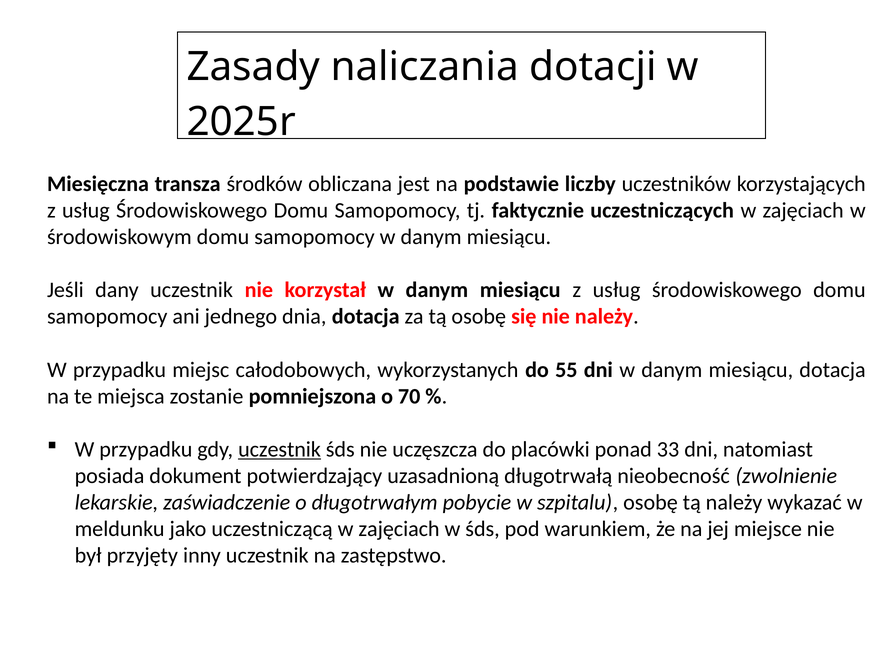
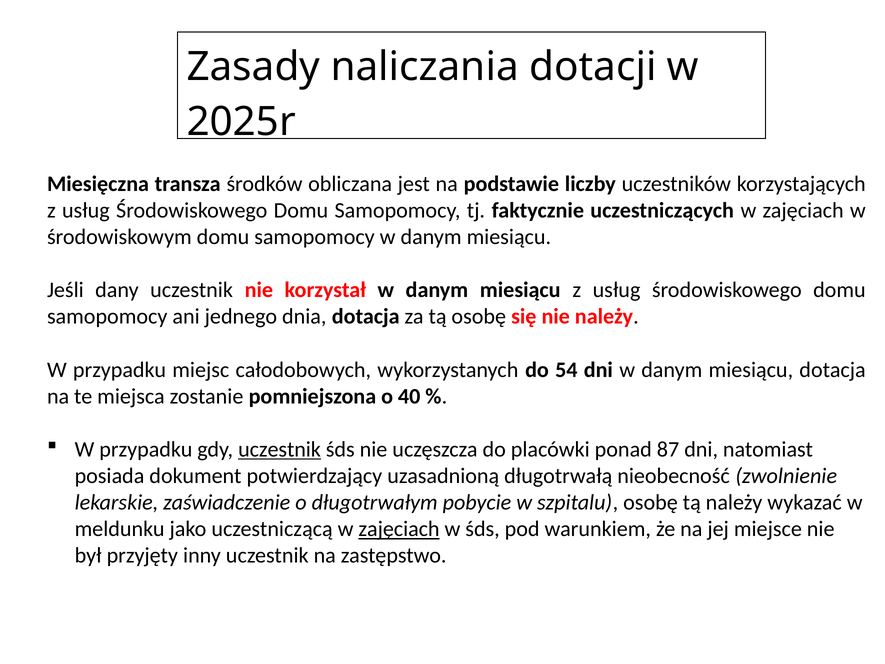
55: 55 -> 54
70: 70 -> 40
33: 33 -> 87
zajęciach at (399, 529) underline: none -> present
